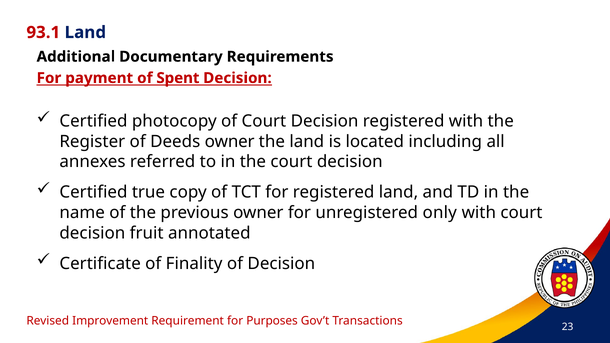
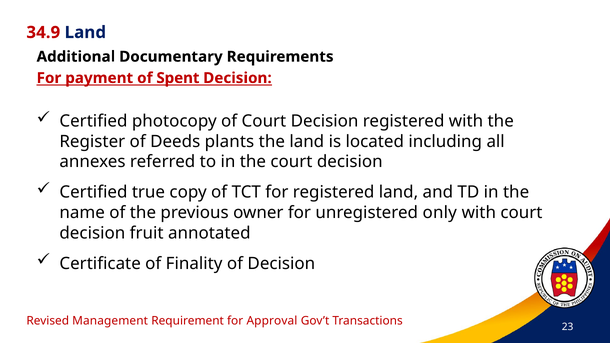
93.1: 93.1 -> 34.9
Deeds owner: owner -> plants
Improvement: Improvement -> Management
Purposes: Purposes -> Approval
